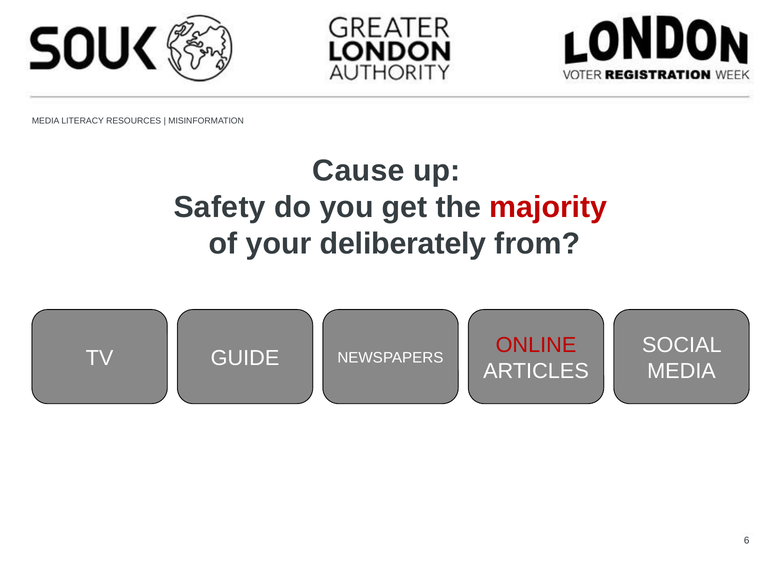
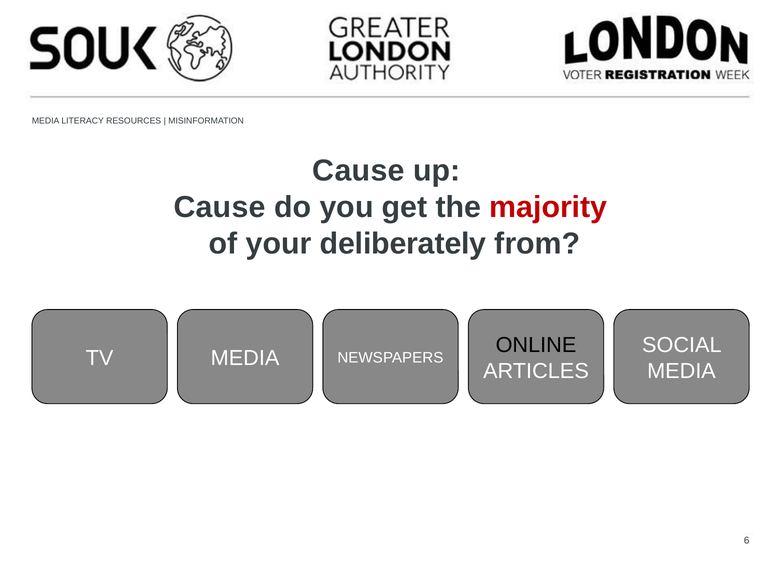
Safety at (220, 207): Safety -> Cause
ONLINE colour: red -> black
TV GUIDE: GUIDE -> MEDIA
